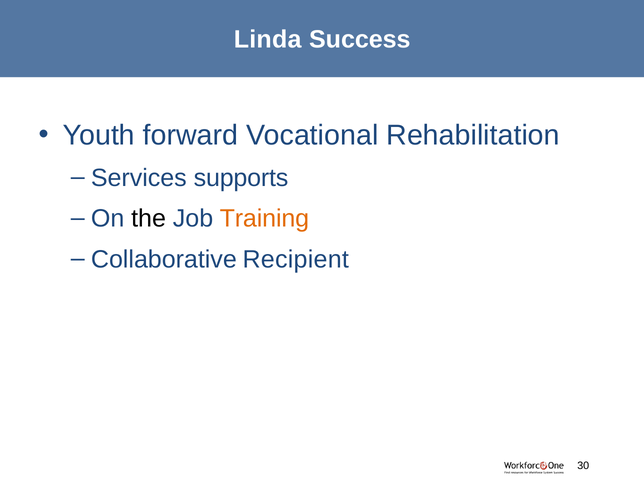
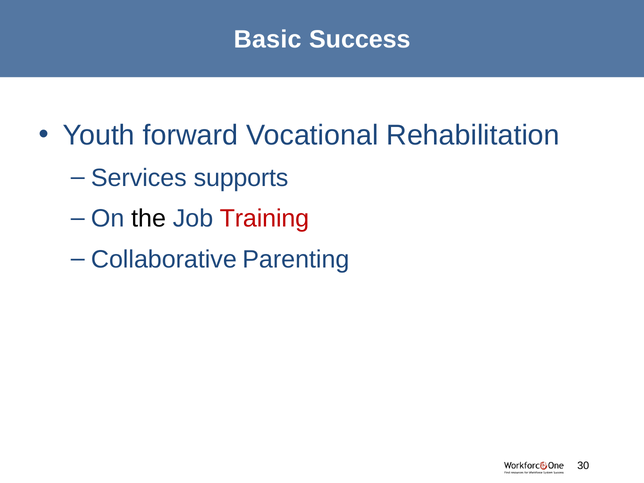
Linda: Linda -> Basic
Training colour: orange -> red
Recipient: Recipient -> Parenting
